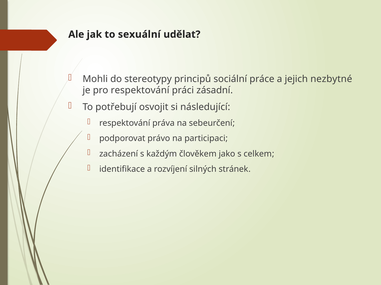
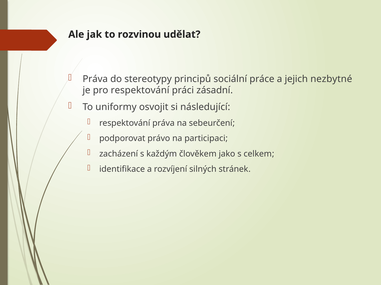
sexuální: sexuální -> rozvinou
Mohli at (95, 79): Mohli -> Práva
potřebují: potřebují -> uniformy
